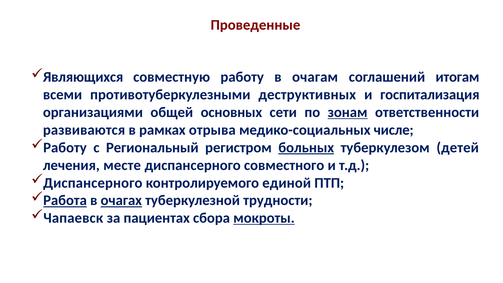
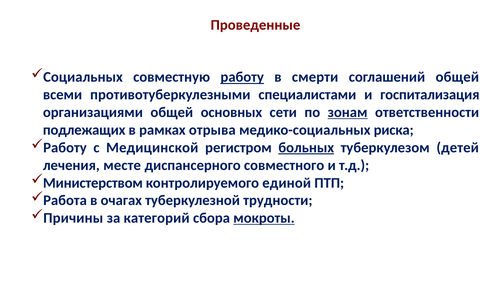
Являющихся: Являющихся -> Социальных
работу at (242, 77) underline: none -> present
очагам: очагам -> смерти
соглашений итогам: итогам -> общей
деструктивных: деструктивных -> специалистами
развиваются: развиваются -> подлежащих
числе: числе -> риска
Региональный: Региональный -> Медицинской
Диспансерного at (93, 183): Диспансерного -> Министерством
Работа underline: present -> none
очагах underline: present -> none
Чапаевск: Чапаевск -> Причины
пациентах: пациентах -> категорий
